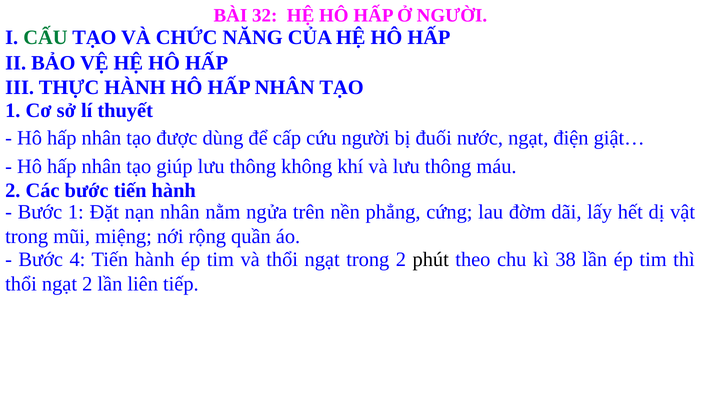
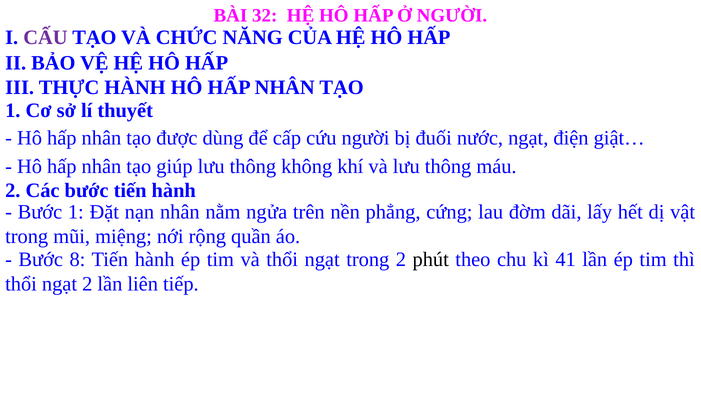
CẤU colour: green -> purple
4: 4 -> 8
38: 38 -> 41
